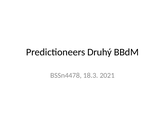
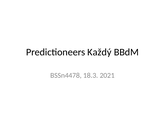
Druhý: Druhý -> Každý
